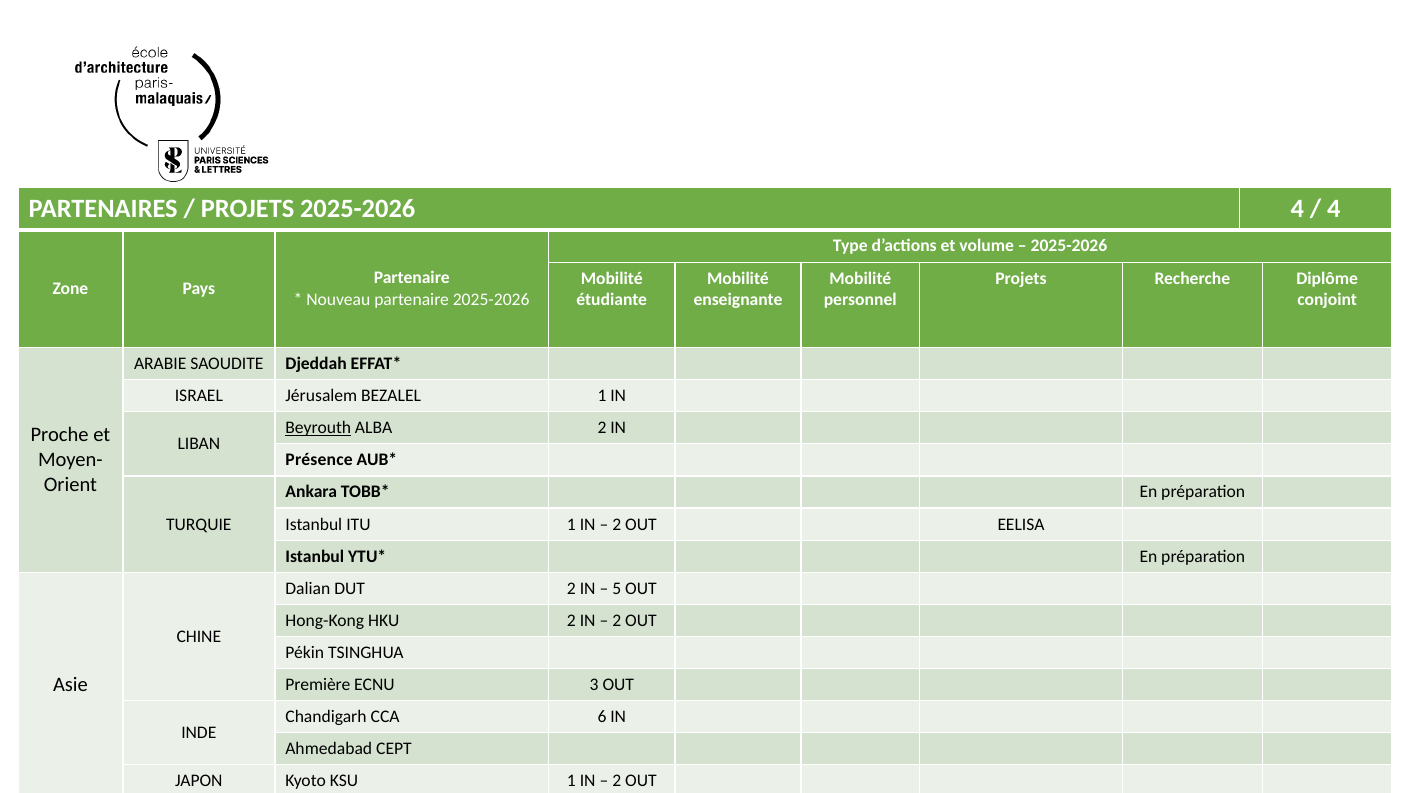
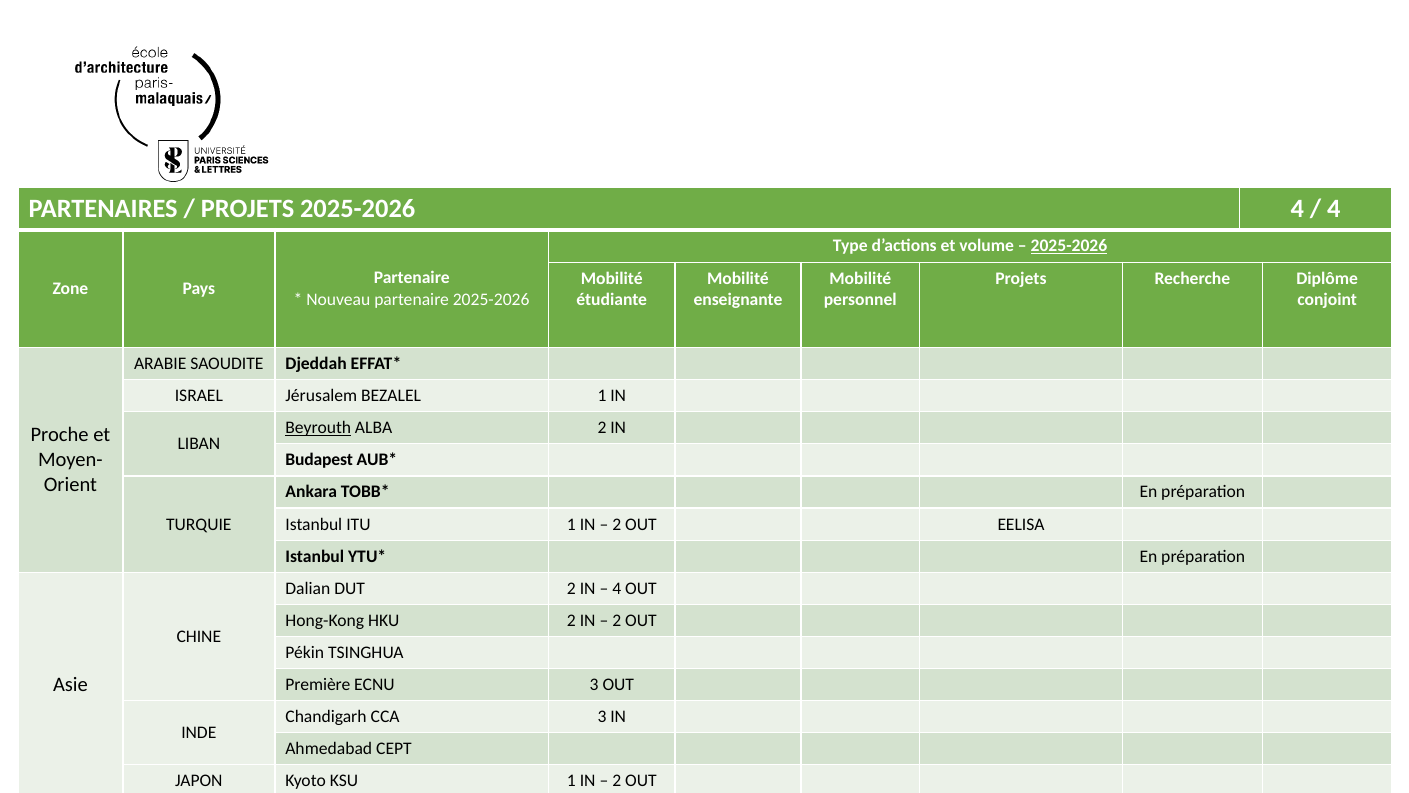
2025-2026 at (1069, 246) underline: none -> present
Présence: Présence -> Budapest
5 at (617, 588): 5 -> 4
CCA 6: 6 -> 3
